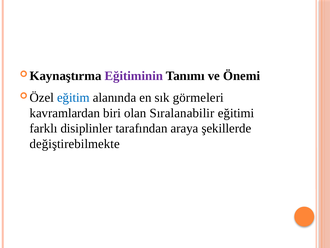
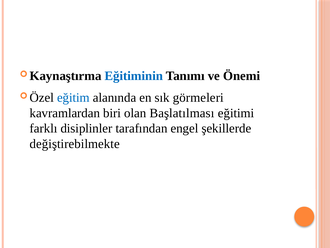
Eğitiminin colour: purple -> blue
Sıralanabilir: Sıralanabilir -> Başlatılması
araya: araya -> engel
